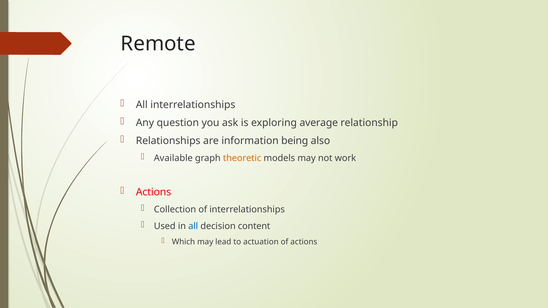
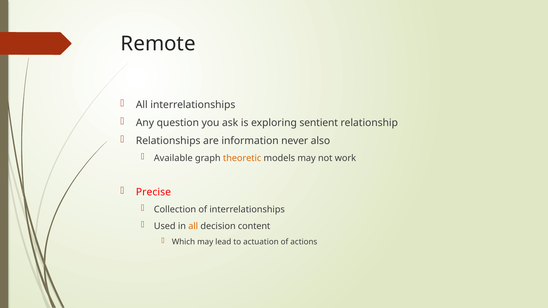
average: average -> sentient
being: being -> never
Actions at (154, 192): Actions -> Precise
all at (193, 226) colour: blue -> orange
